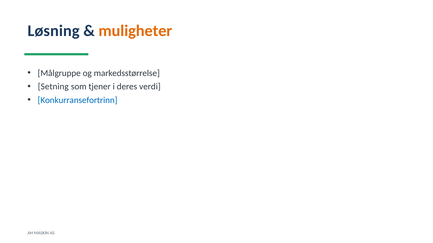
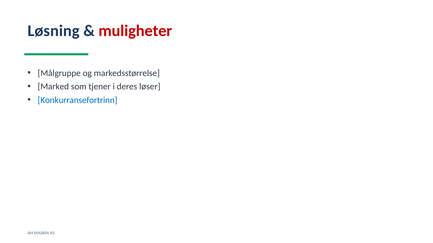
muligheter colour: orange -> red
Setning: Setning -> Marked
verdi: verdi -> løser
